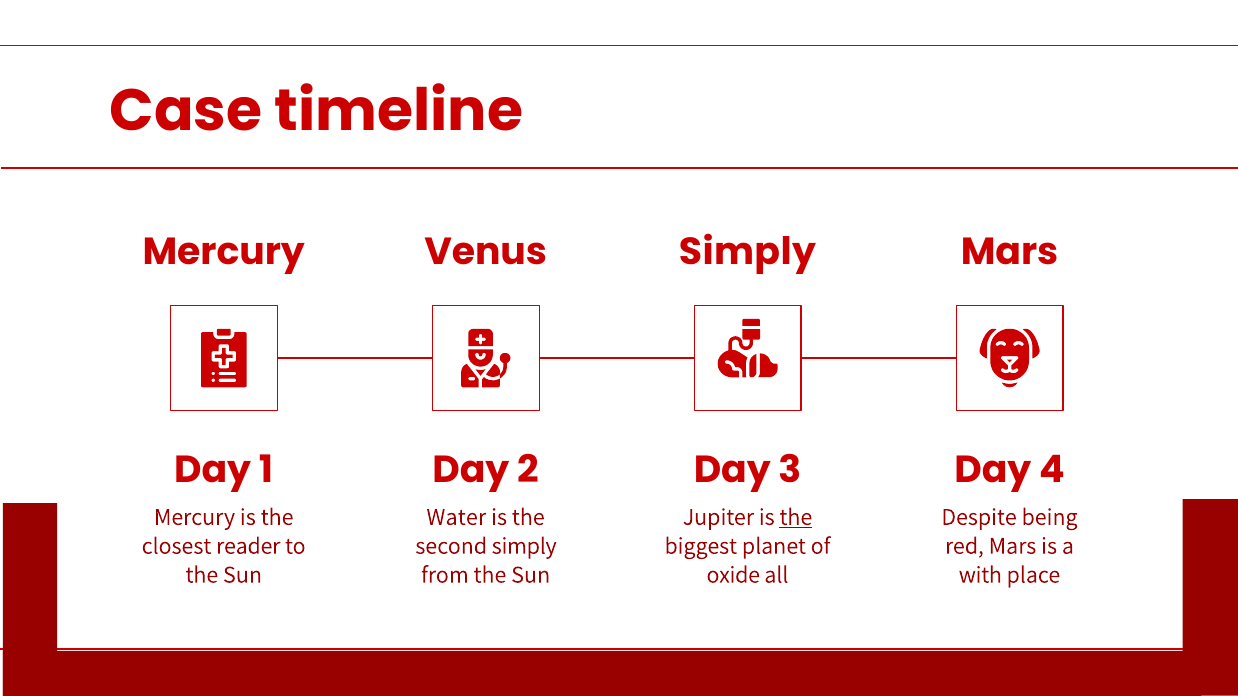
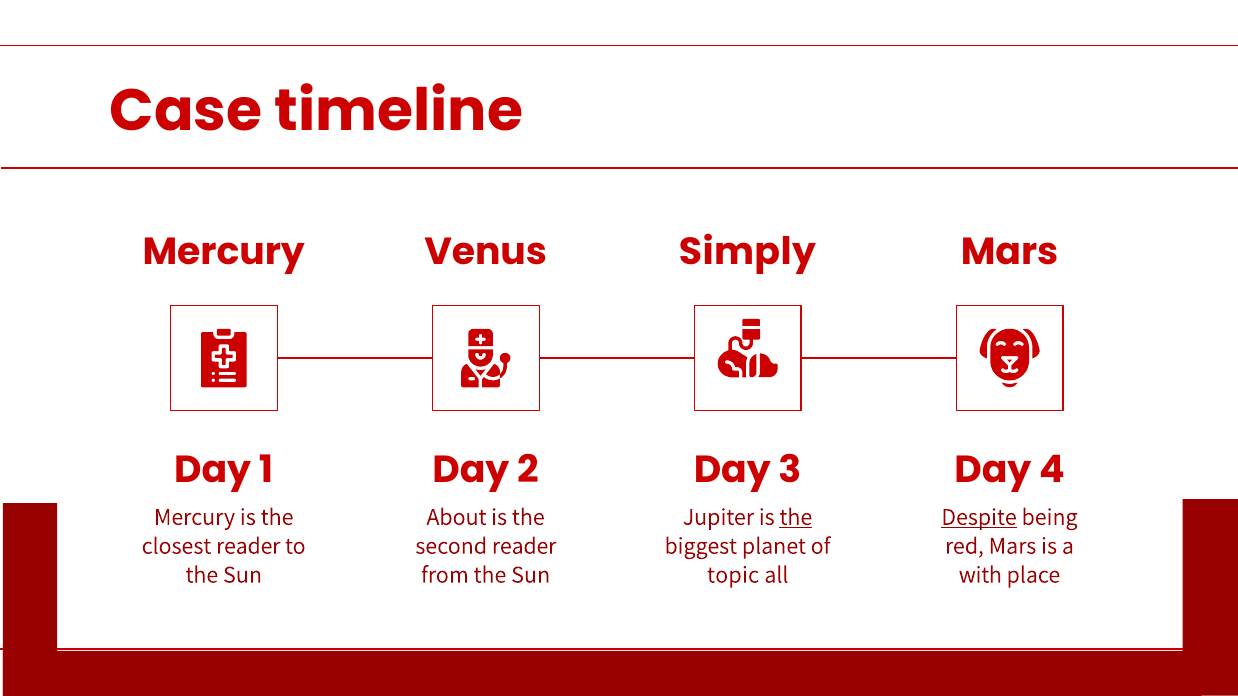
Water: Water -> About
Despite underline: none -> present
second simply: simply -> reader
oxide: oxide -> topic
